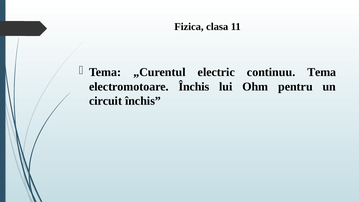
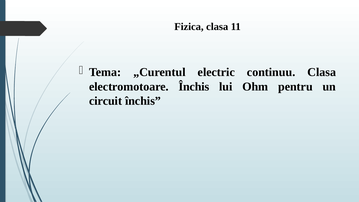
continuu Tema: Tema -> Clasa
